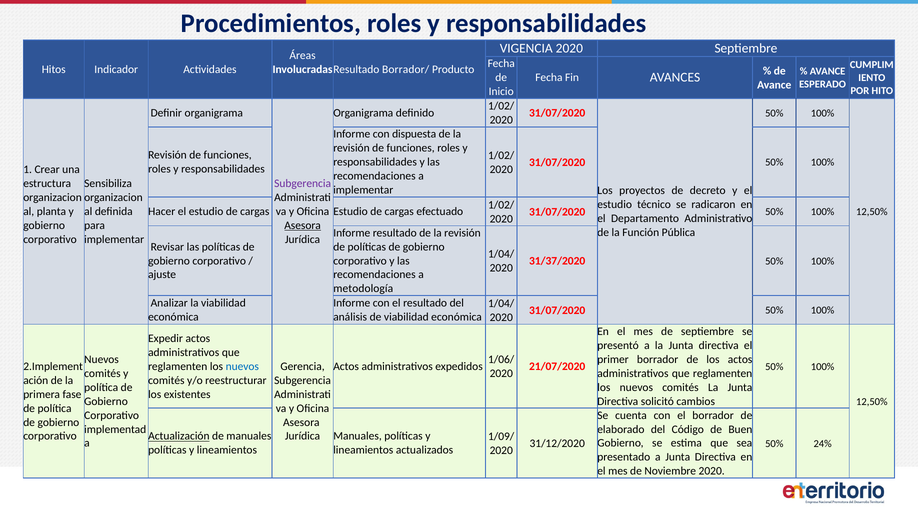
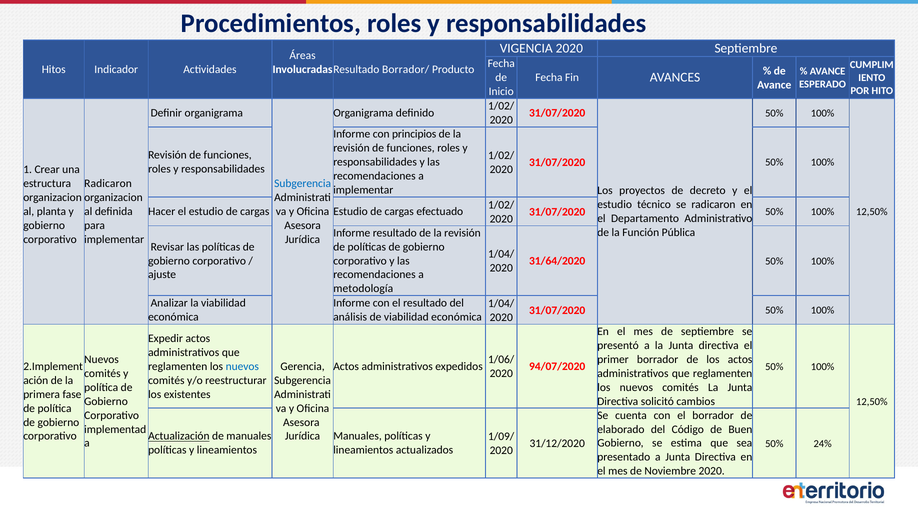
dispuesta: dispuesta -> principios
Sensibiliza at (108, 184): Sensibiliza -> Radicaron
Subgerencia at (303, 184) colour: purple -> blue
Asesora at (303, 226) underline: present -> none
31/37/2020: 31/37/2020 -> 31/64/2020
21/07/2020: 21/07/2020 -> 94/07/2020
